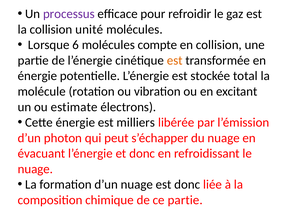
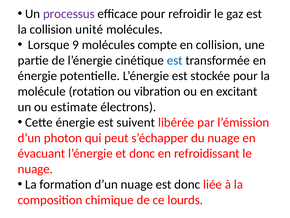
6: 6 -> 9
est at (175, 60) colour: orange -> blue
stockée total: total -> pour
milliers: milliers -> suivent
ce partie: partie -> lourds
